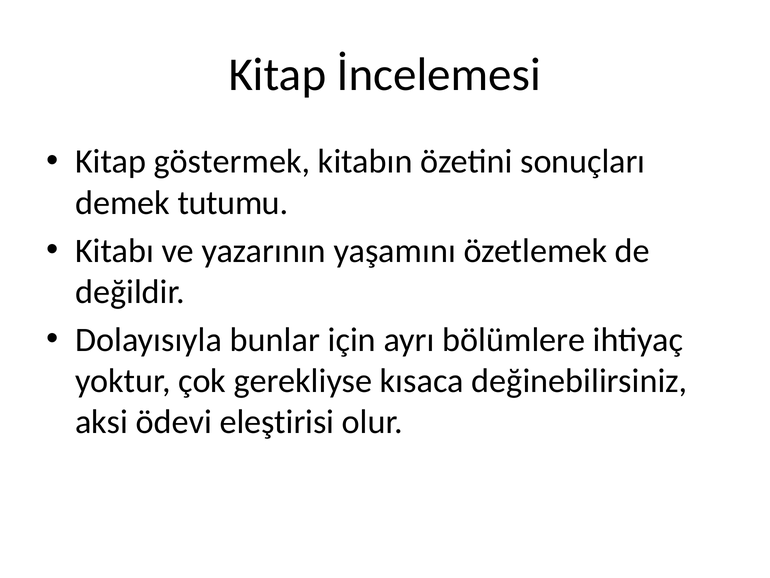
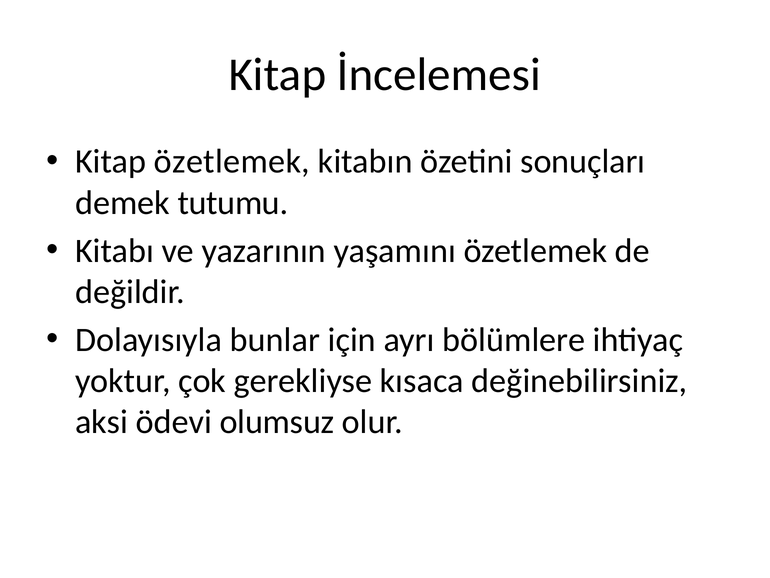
Kitap göstermek: göstermek -> özetlemek
eleştirisi: eleştirisi -> olumsuz
